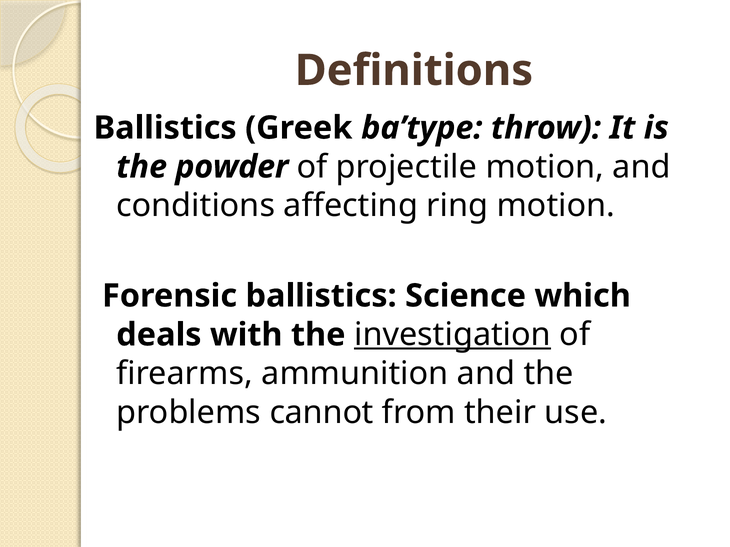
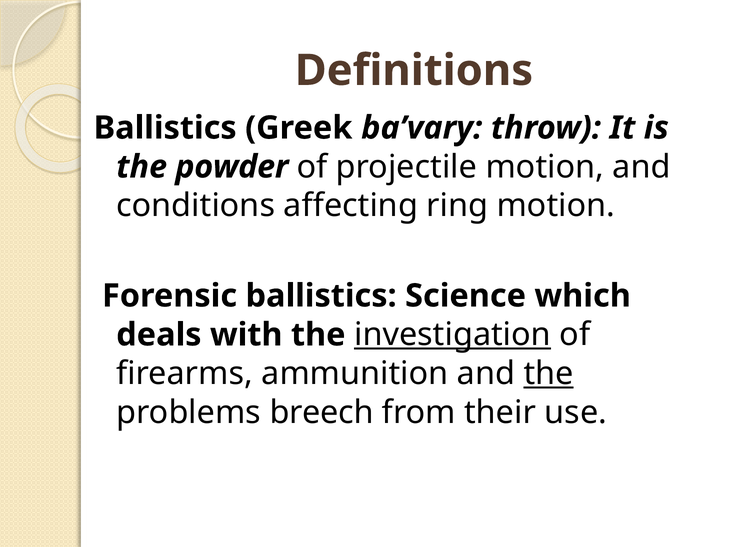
ba’type: ba’type -> ba’vary
the at (549, 374) underline: none -> present
cannot: cannot -> breech
